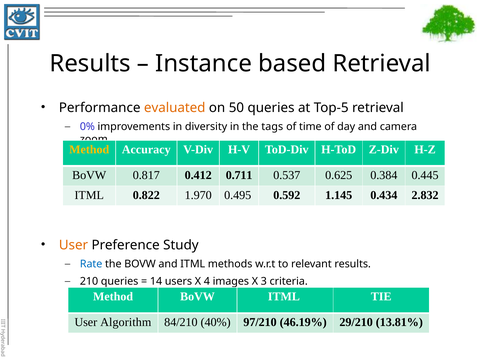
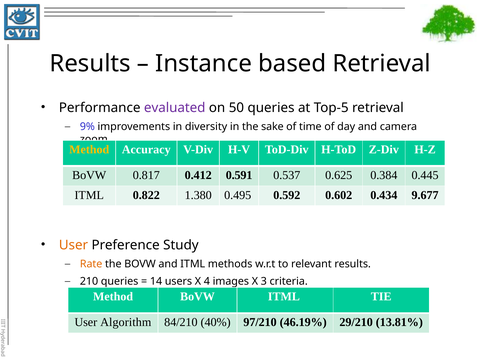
evaluated colour: orange -> purple
0%: 0% -> 9%
tags: tags -> sake
0.711: 0.711 -> 0.591
1.970: 1.970 -> 1.380
1.145: 1.145 -> 0.602
2.832: 2.832 -> 9.677
Rate colour: blue -> orange
